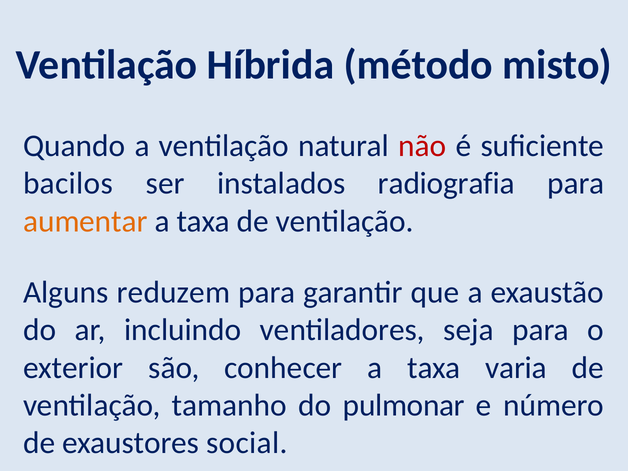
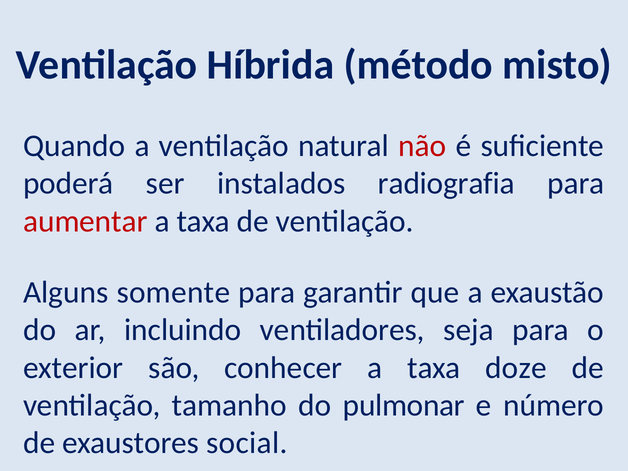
bacilos: bacilos -> poderá
aumentar colour: orange -> red
reduzem: reduzem -> somente
varia: varia -> doze
